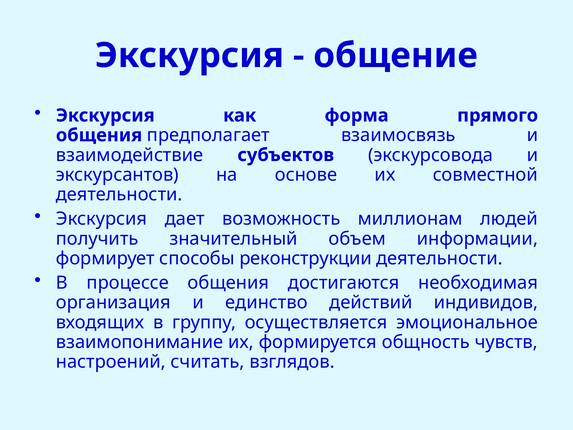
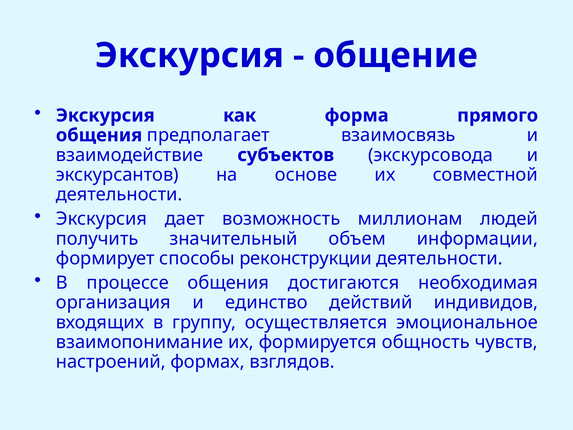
считать: считать -> формах
